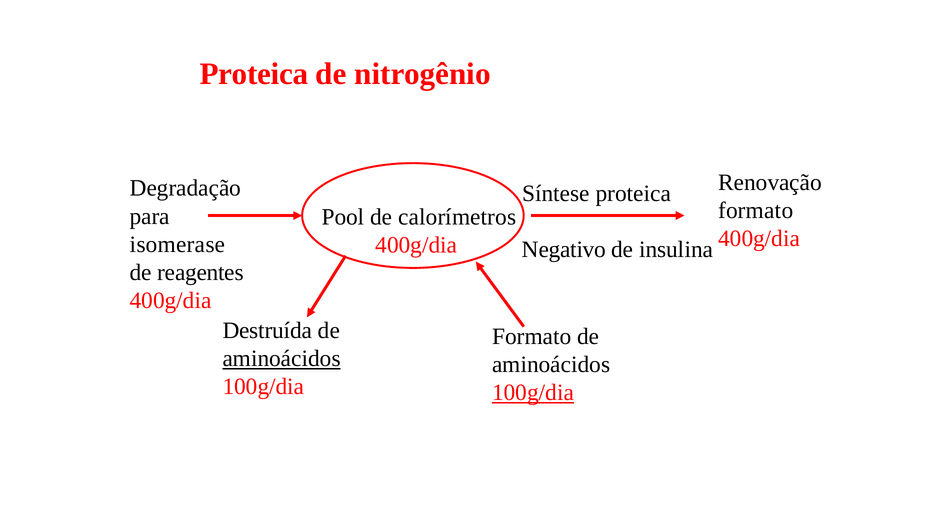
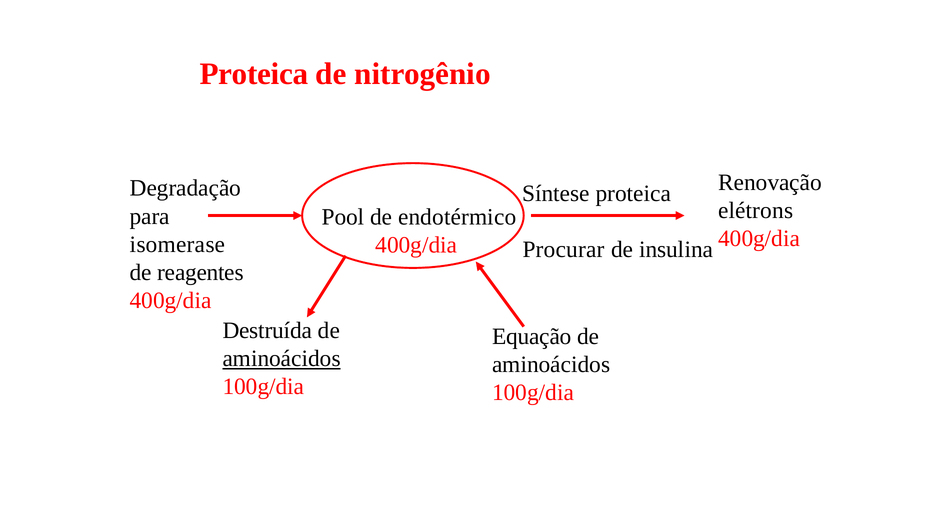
formato at (756, 210): formato -> elétrons
calorímetros: calorímetros -> endotérmico
Negativo: Negativo -> Procurar
Formato at (532, 336): Formato -> Equação
100g/dia at (533, 392) underline: present -> none
